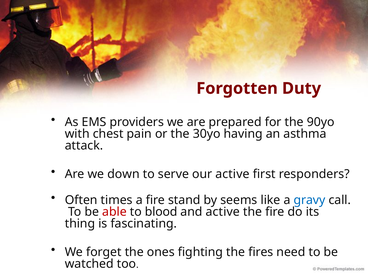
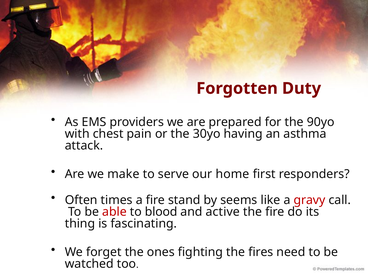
down: down -> make
our active: active -> home
gravy colour: blue -> red
